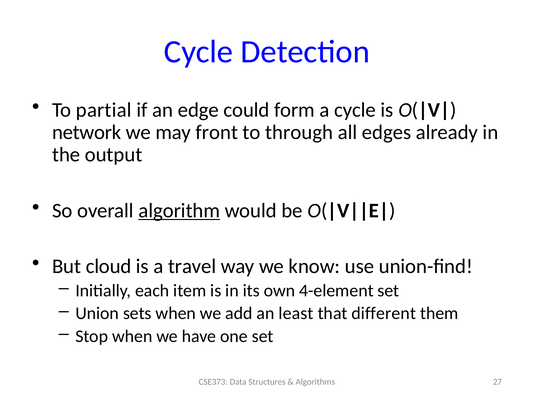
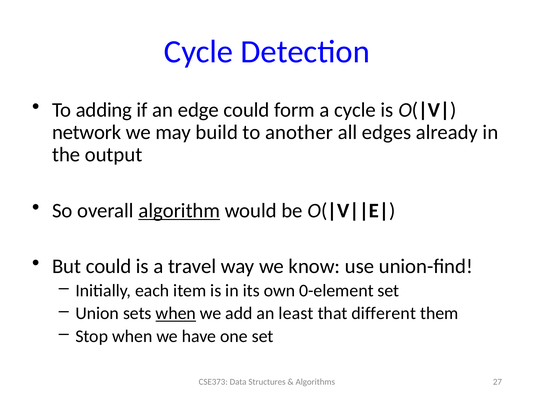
partial: partial -> adding
front: front -> build
through: through -> another
But cloud: cloud -> could
4-element: 4-element -> 0-element
when at (176, 314) underline: none -> present
